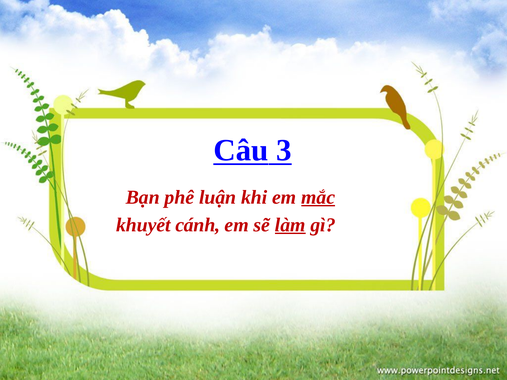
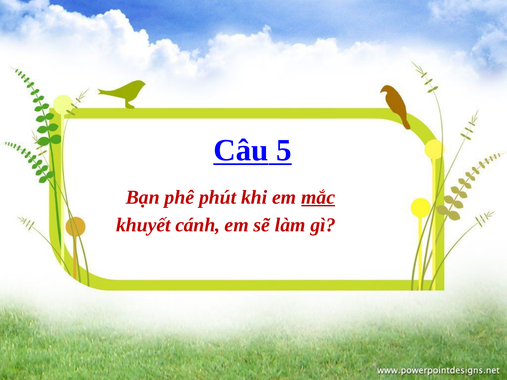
3: 3 -> 5
luận: luận -> phút
làm underline: present -> none
